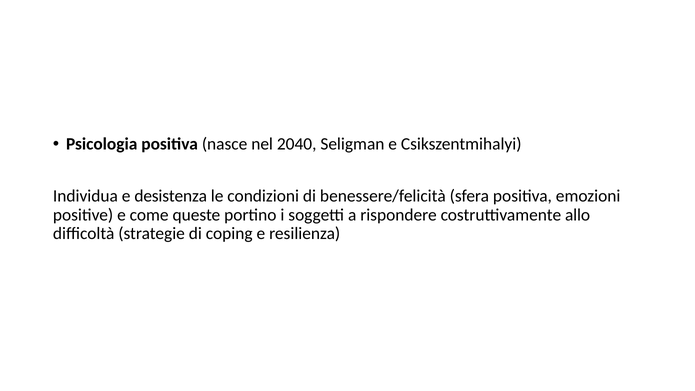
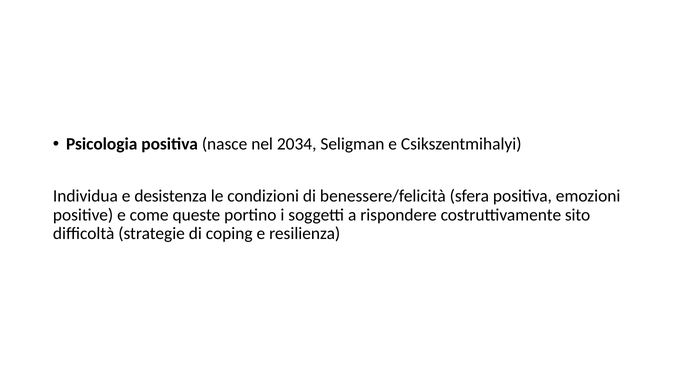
2040: 2040 -> 2034
allo: allo -> sito
